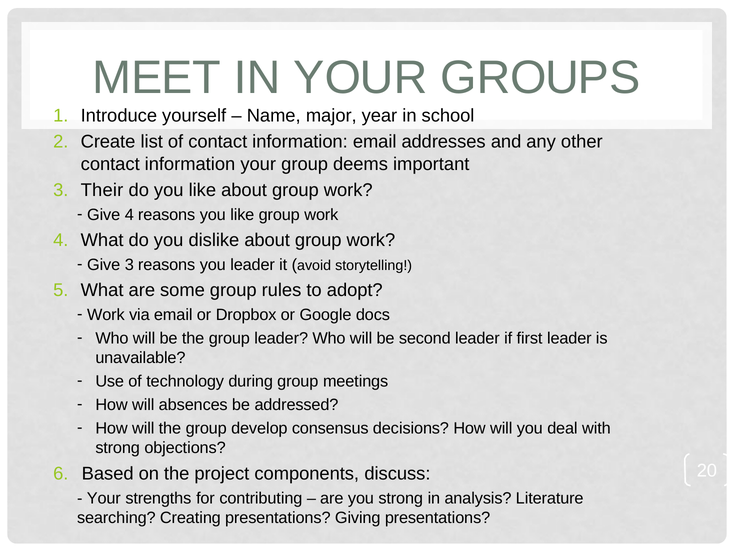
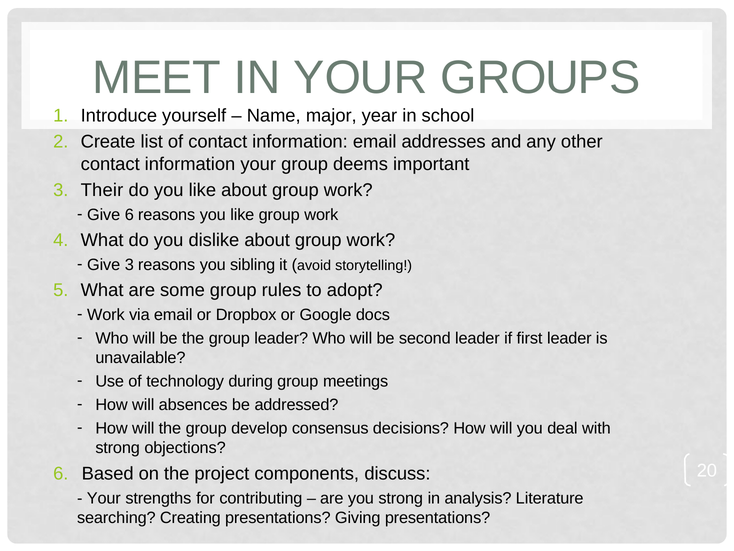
Give 4: 4 -> 6
you leader: leader -> sibling
